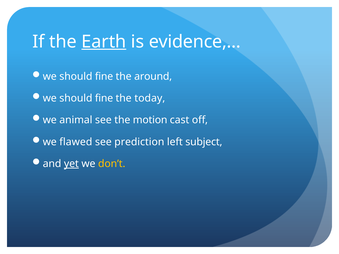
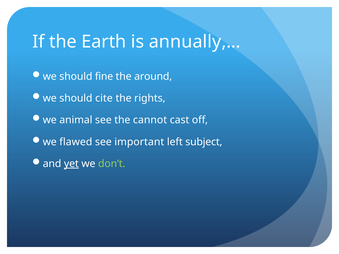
Earth underline: present -> none
evidence,…: evidence,… -> annually,…
fine at (104, 98): fine -> cite
today: today -> rights
motion: motion -> cannot
prediction: prediction -> important
don’t colour: yellow -> light green
